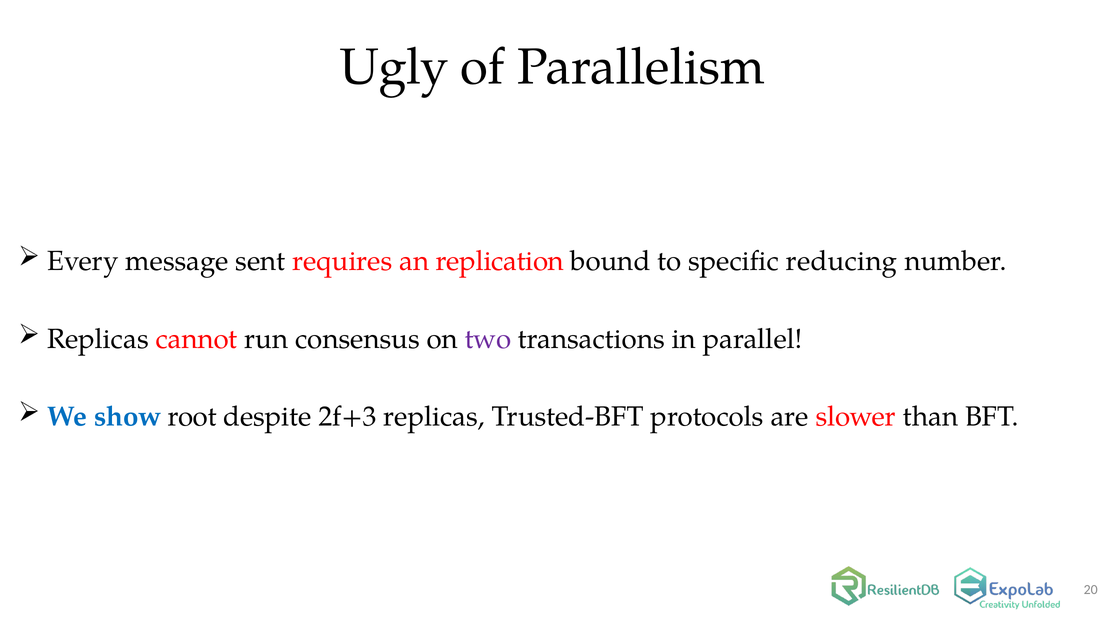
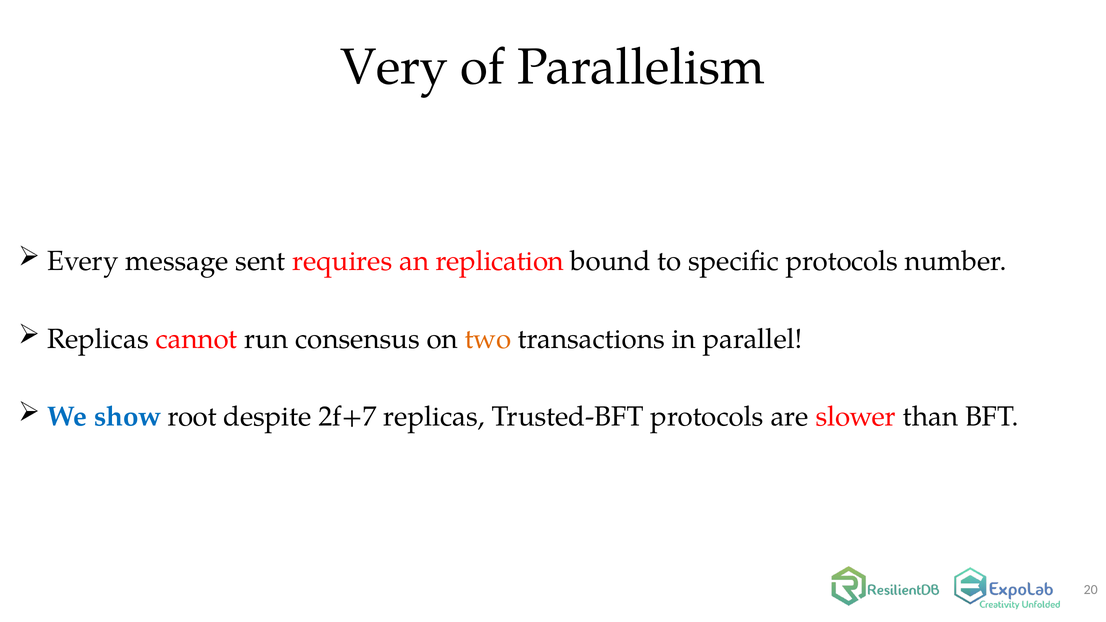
Ugly: Ugly -> Very
specific reducing: reducing -> protocols
two colour: purple -> orange
2f+3: 2f+3 -> 2f+7
